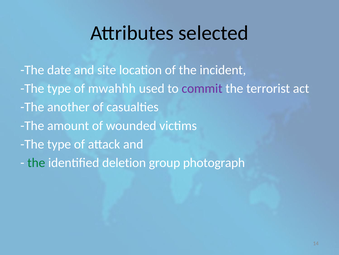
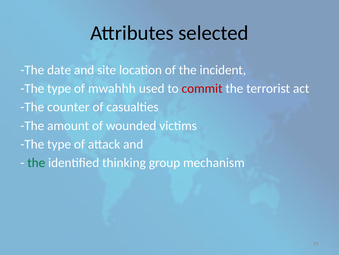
commit colour: purple -> red
another: another -> counter
deletion: deletion -> thinking
photograph: photograph -> mechanism
